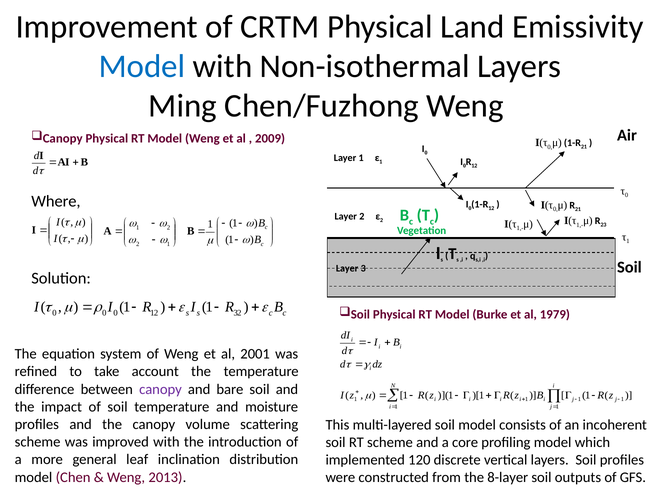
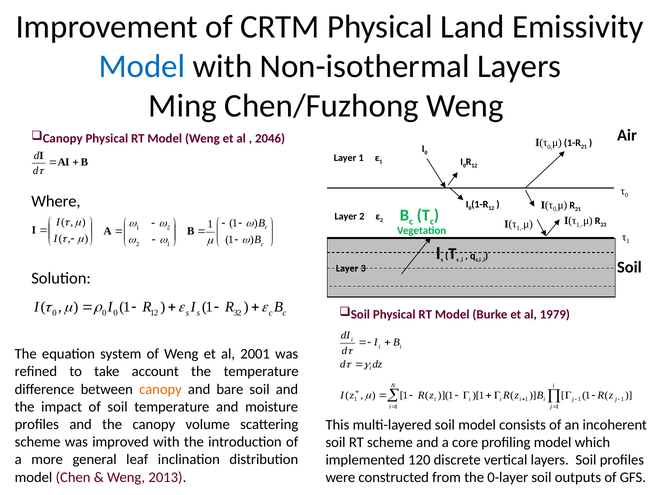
2009: 2009 -> 2046
canopy at (160, 389) colour: purple -> orange
8-layer: 8-layer -> 0-layer
